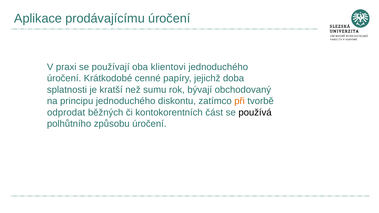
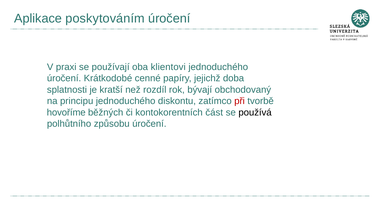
prodávajícímu: prodávajícímu -> poskytováním
sumu: sumu -> rozdíl
při colour: orange -> red
odprodat: odprodat -> hovoříme
